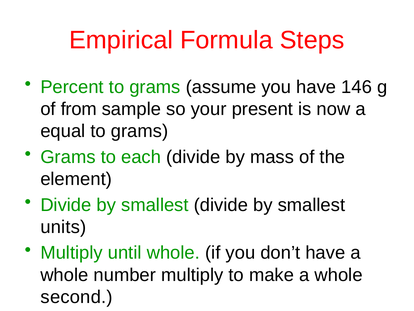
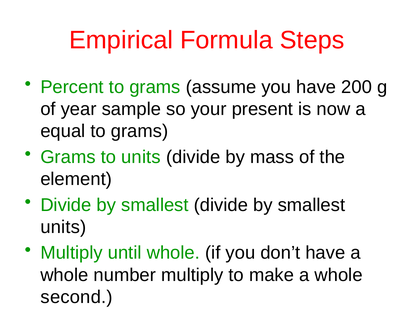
146: 146 -> 200
from: from -> year
to each: each -> units
